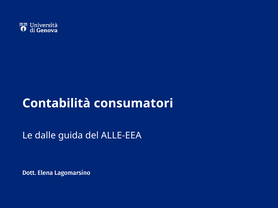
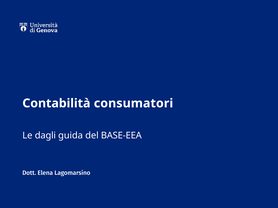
dalle: dalle -> dagli
ALLE-EEA: ALLE-EEA -> BASE-EEA
